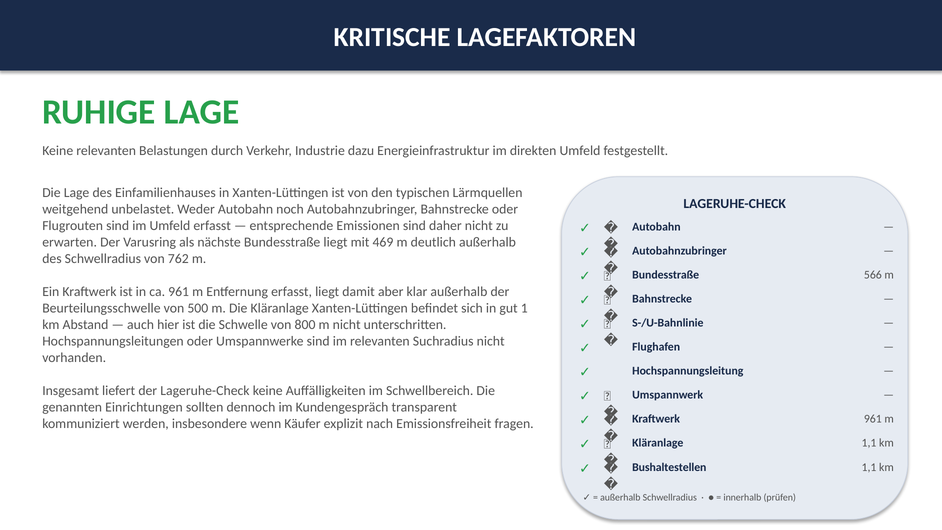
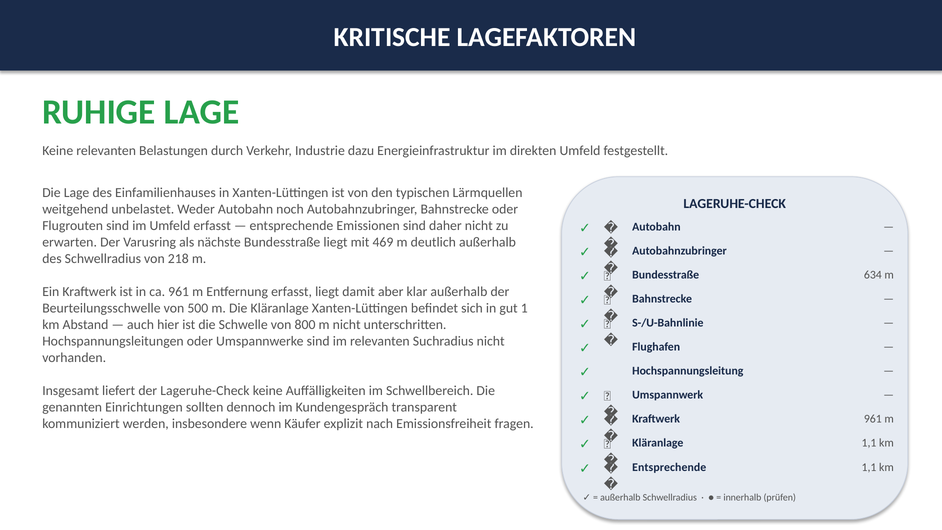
762: 762 -> 218
566: 566 -> 634
Bushaltestellen at (669, 467): Bushaltestellen -> Entsprechende
